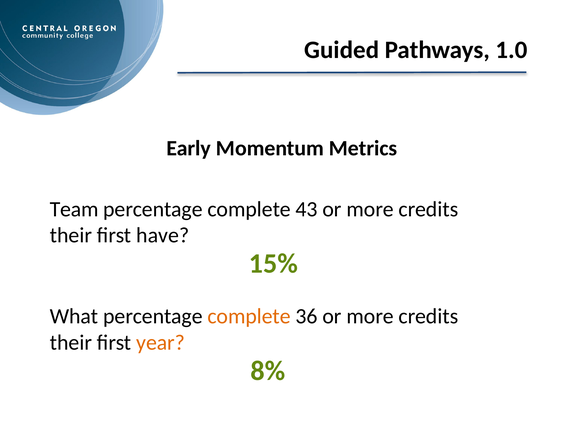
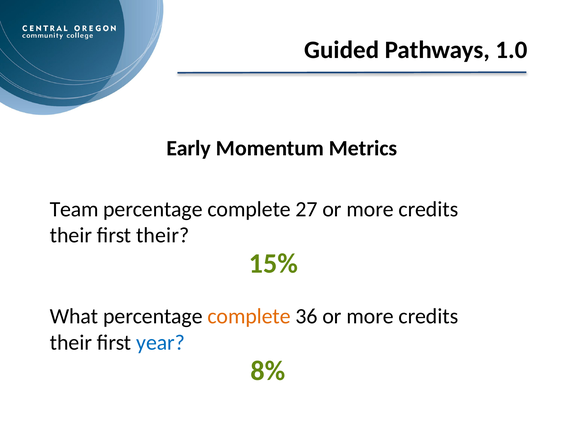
43: 43 -> 27
first have: have -> their
year colour: orange -> blue
